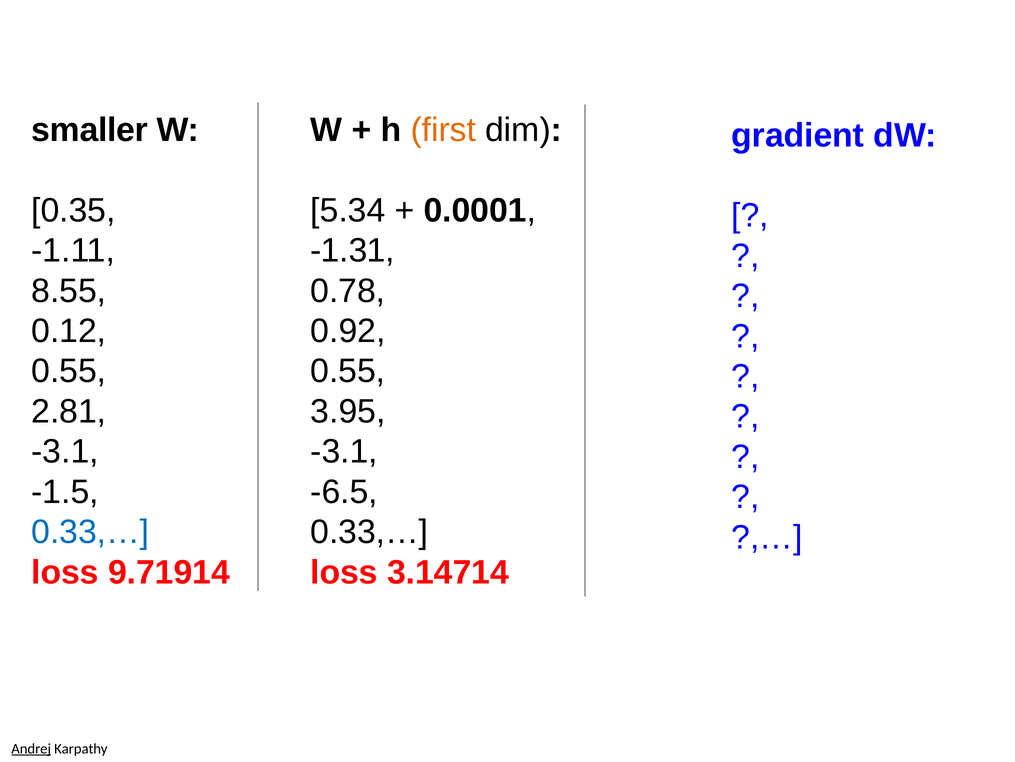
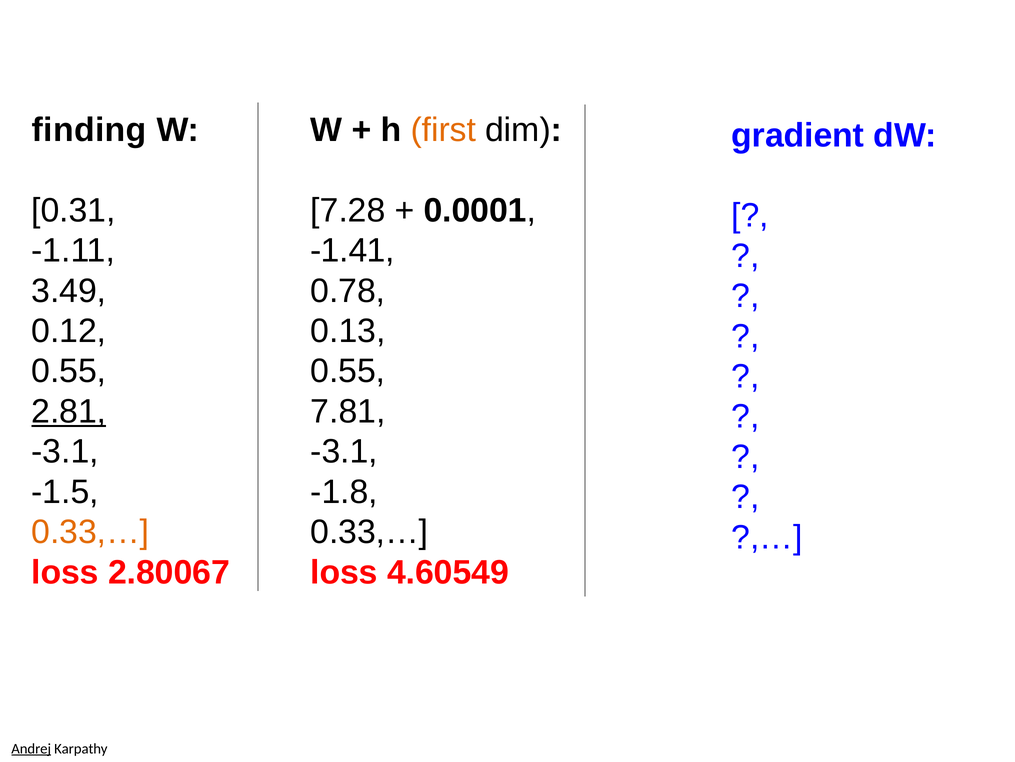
smaller: smaller -> finding
0.35: 0.35 -> 0.31
5.34: 5.34 -> 7.28
-1.31: -1.31 -> -1.41
8.55: 8.55 -> 3.49
0.92: 0.92 -> 0.13
2.81 underline: none -> present
3.95: 3.95 -> 7.81
-6.5: -6.5 -> -1.8
0.33,… at (90, 532) colour: blue -> orange
9.71914: 9.71914 -> 2.80067
3.14714: 3.14714 -> 4.60549
